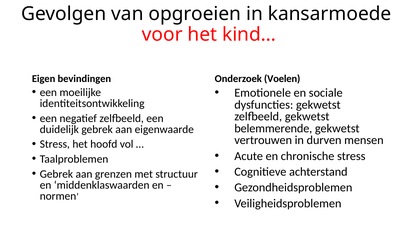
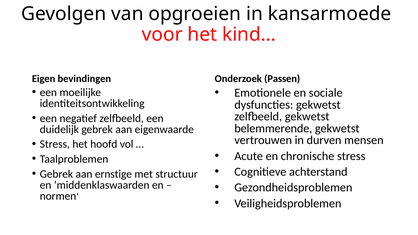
Voelen: Voelen -> Passen
grenzen: grenzen -> ernstige
